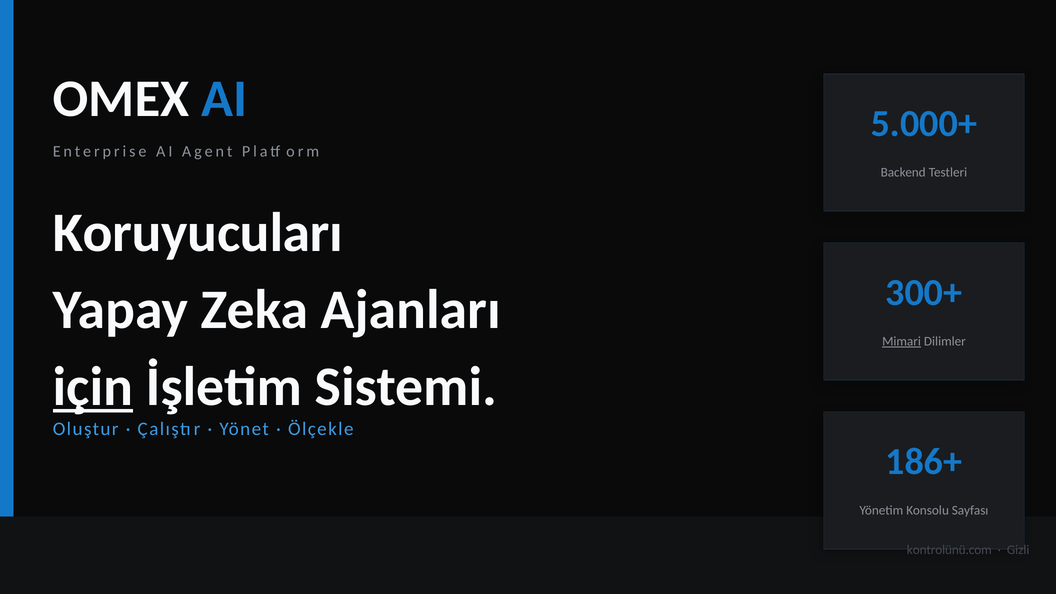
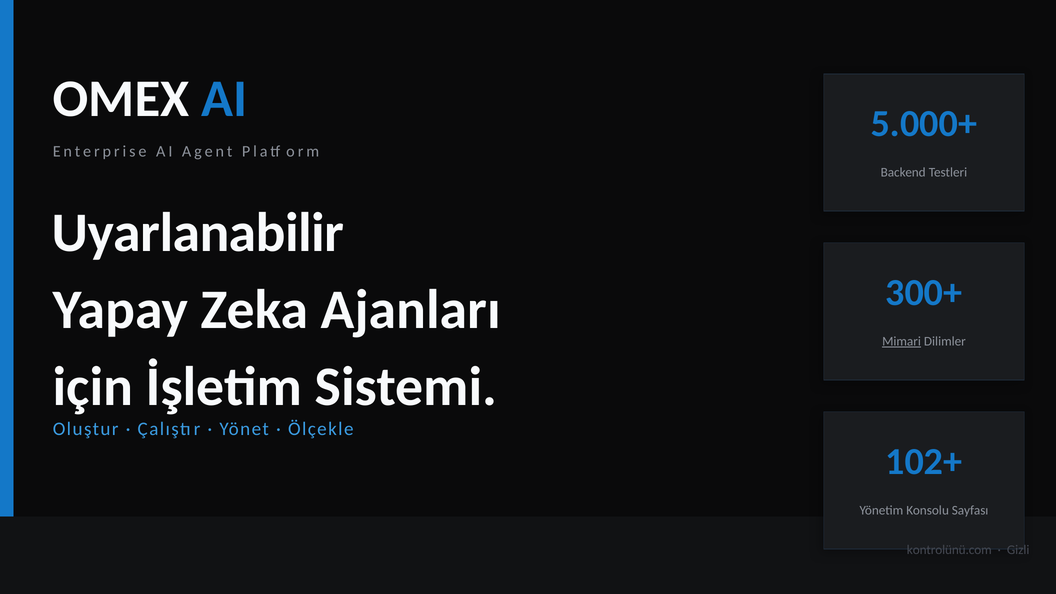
Koruyucuları: Koruyucuları -> Uyarlanabilir
için underline: present -> none
186+: 186+ -> 102+
